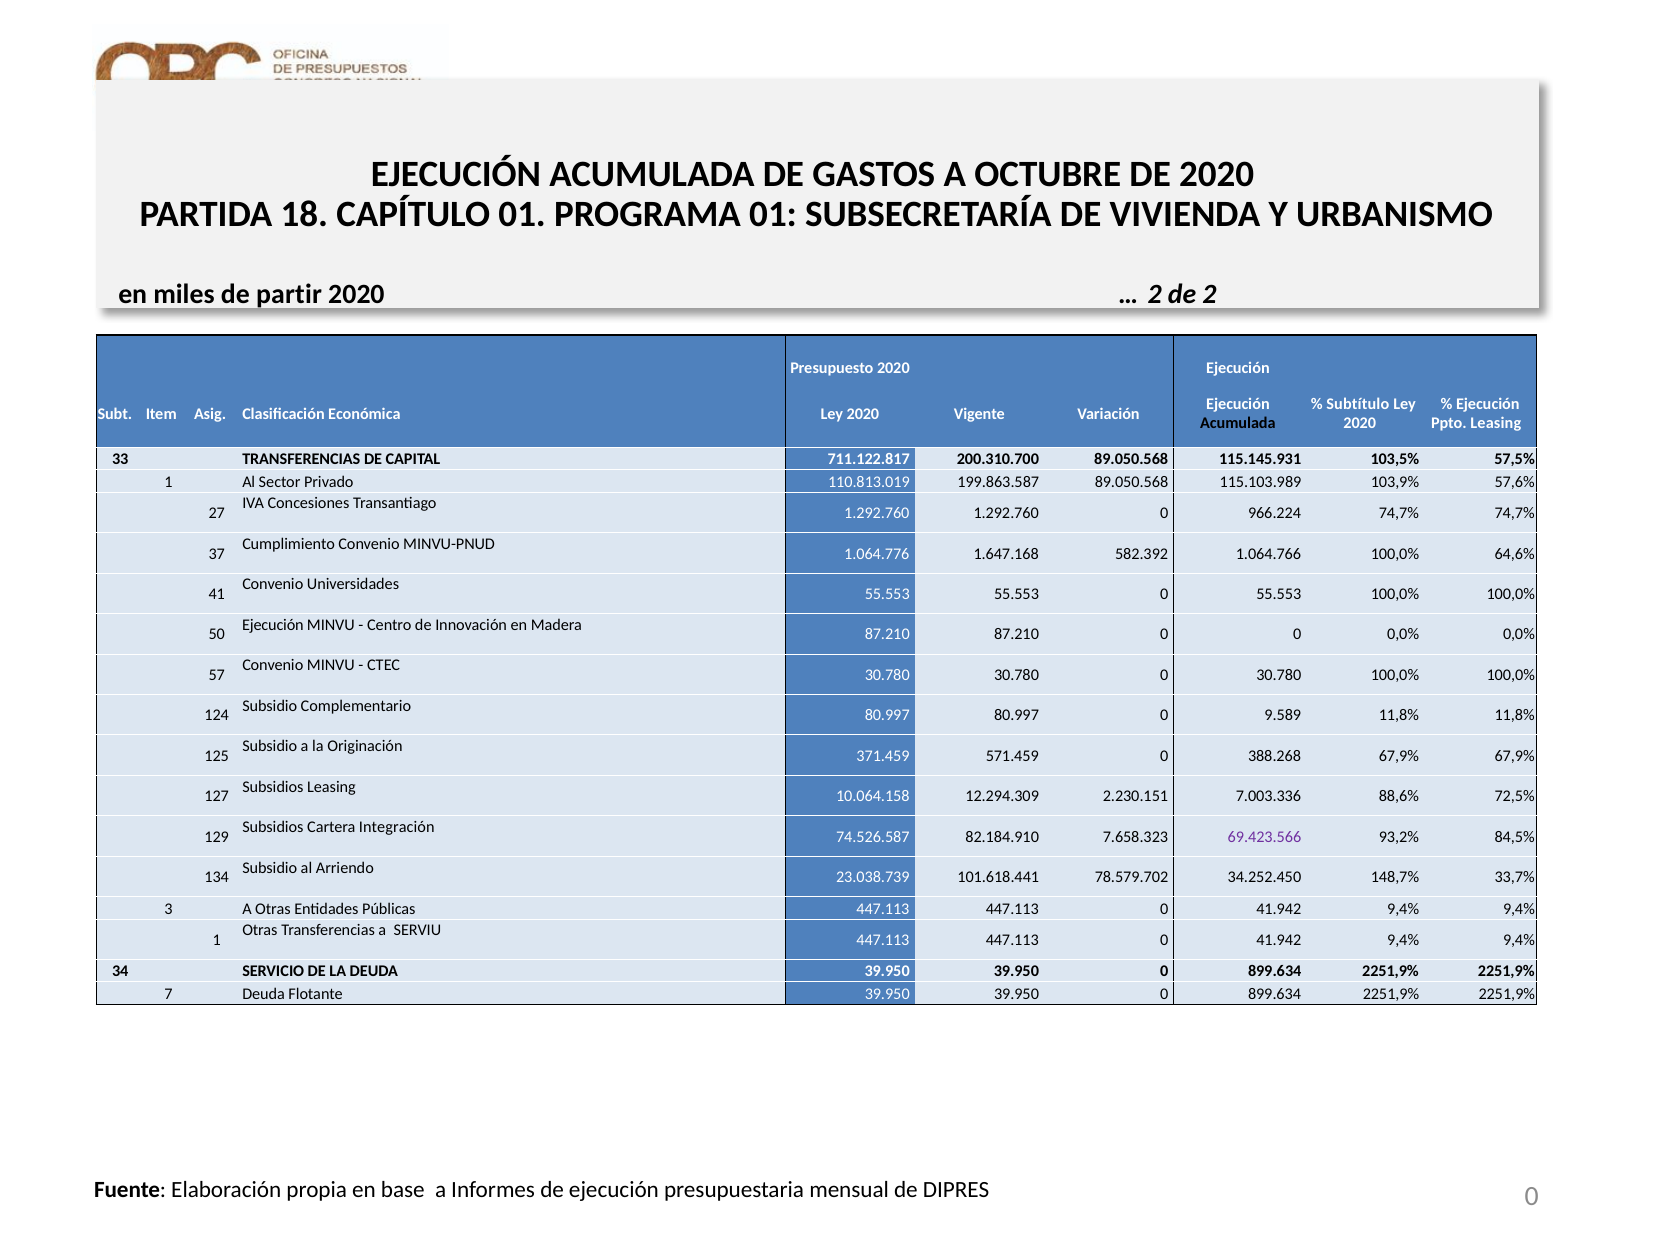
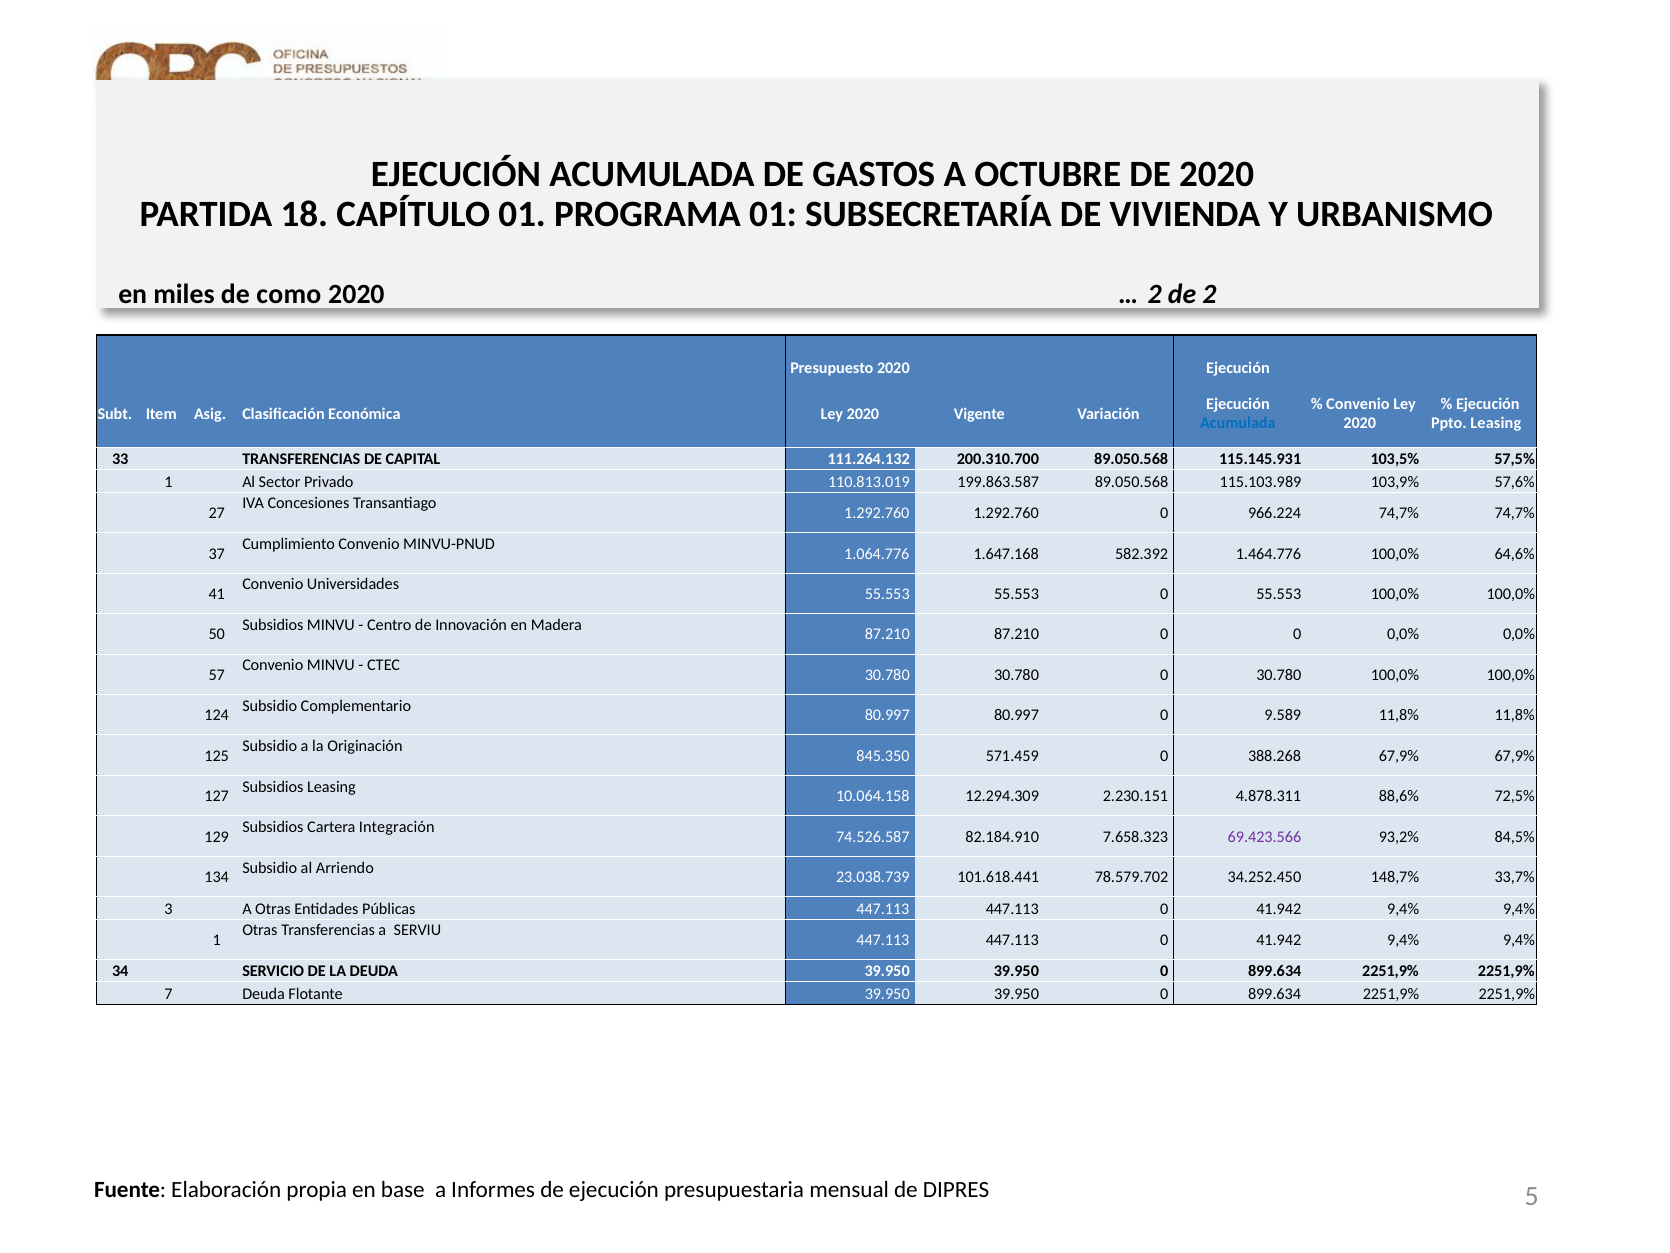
partir: partir -> como
Subtítulo at (1358, 404): Subtítulo -> Convenio
Acumulada at (1238, 423) colour: black -> blue
711.122.817: 711.122.817 -> 111.264.132
1.064.766: 1.064.766 -> 1.464.776
Ejecución at (273, 625): Ejecución -> Subsidios
371.459: 371.459 -> 845.350
7.003.336: 7.003.336 -> 4.878.311
0 at (1532, 1196): 0 -> 5
